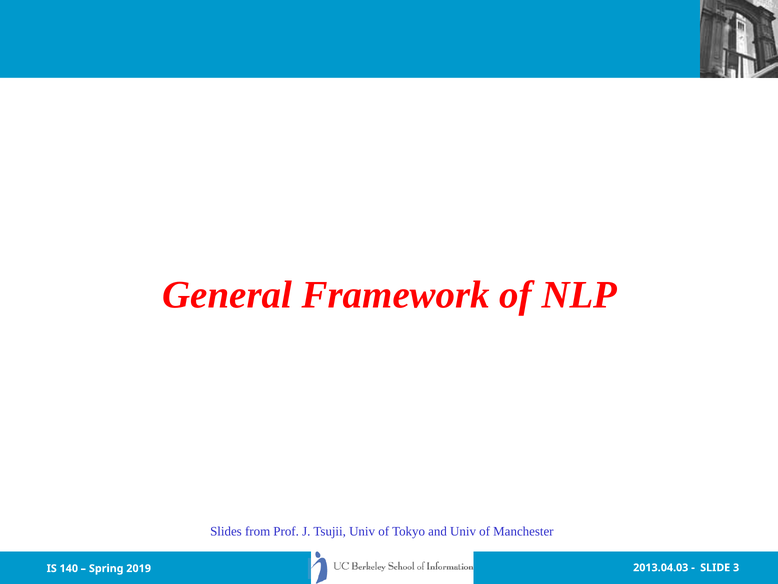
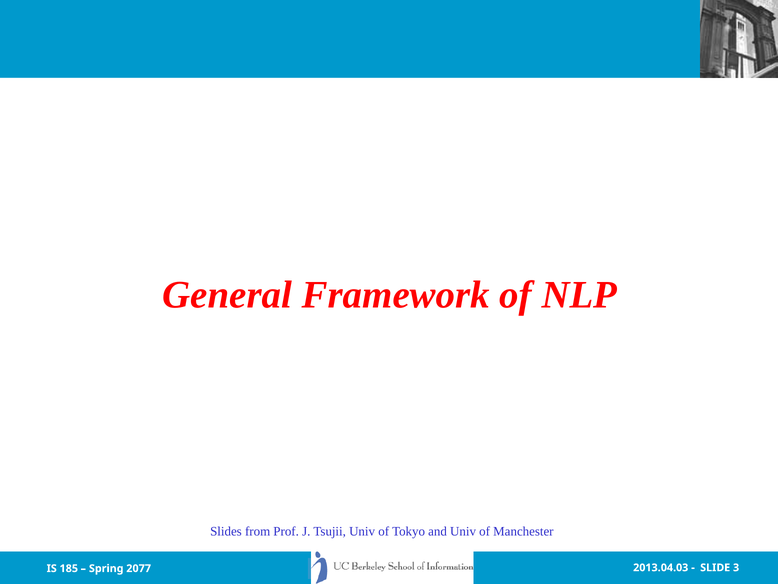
140: 140 -> 185
2019: 2019 -> 2077
